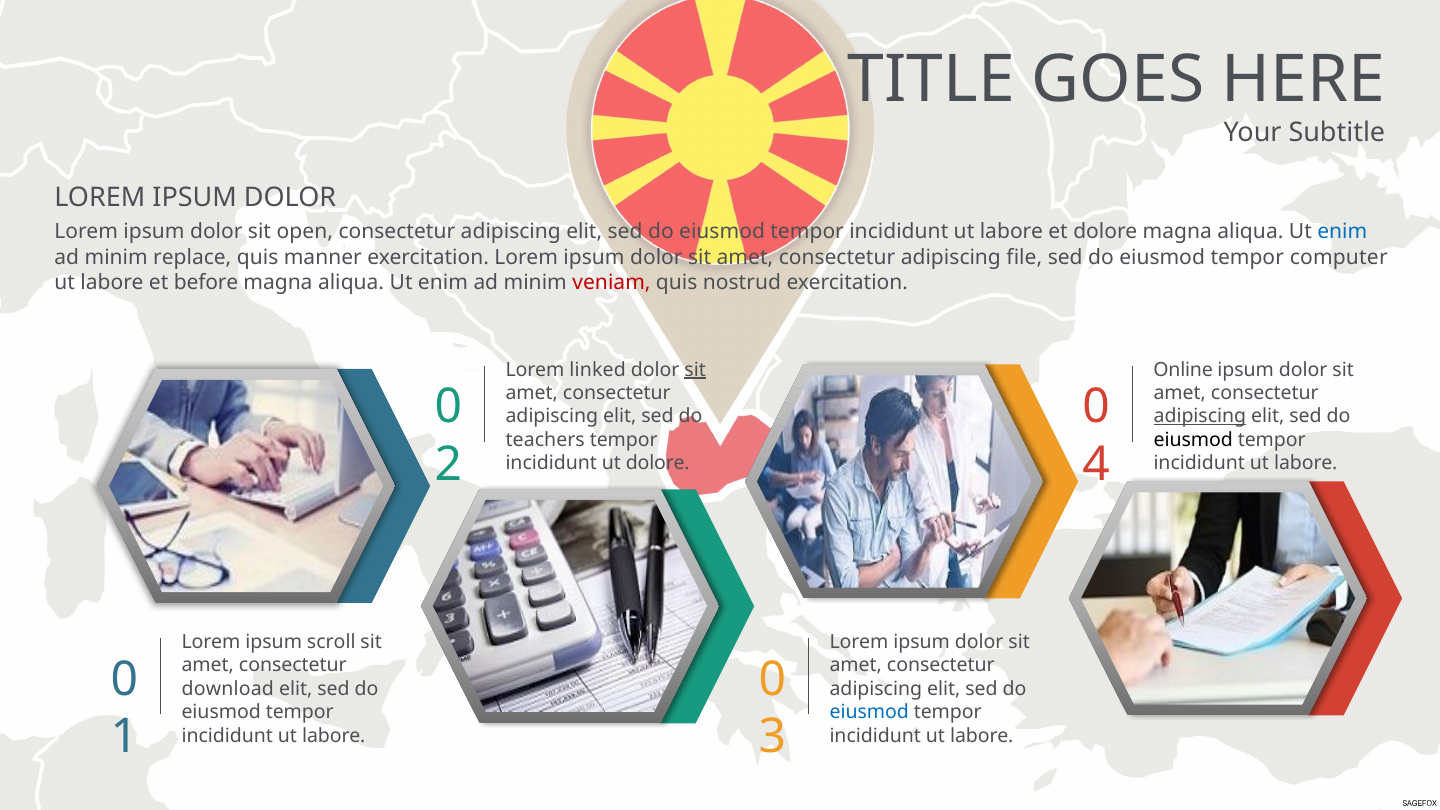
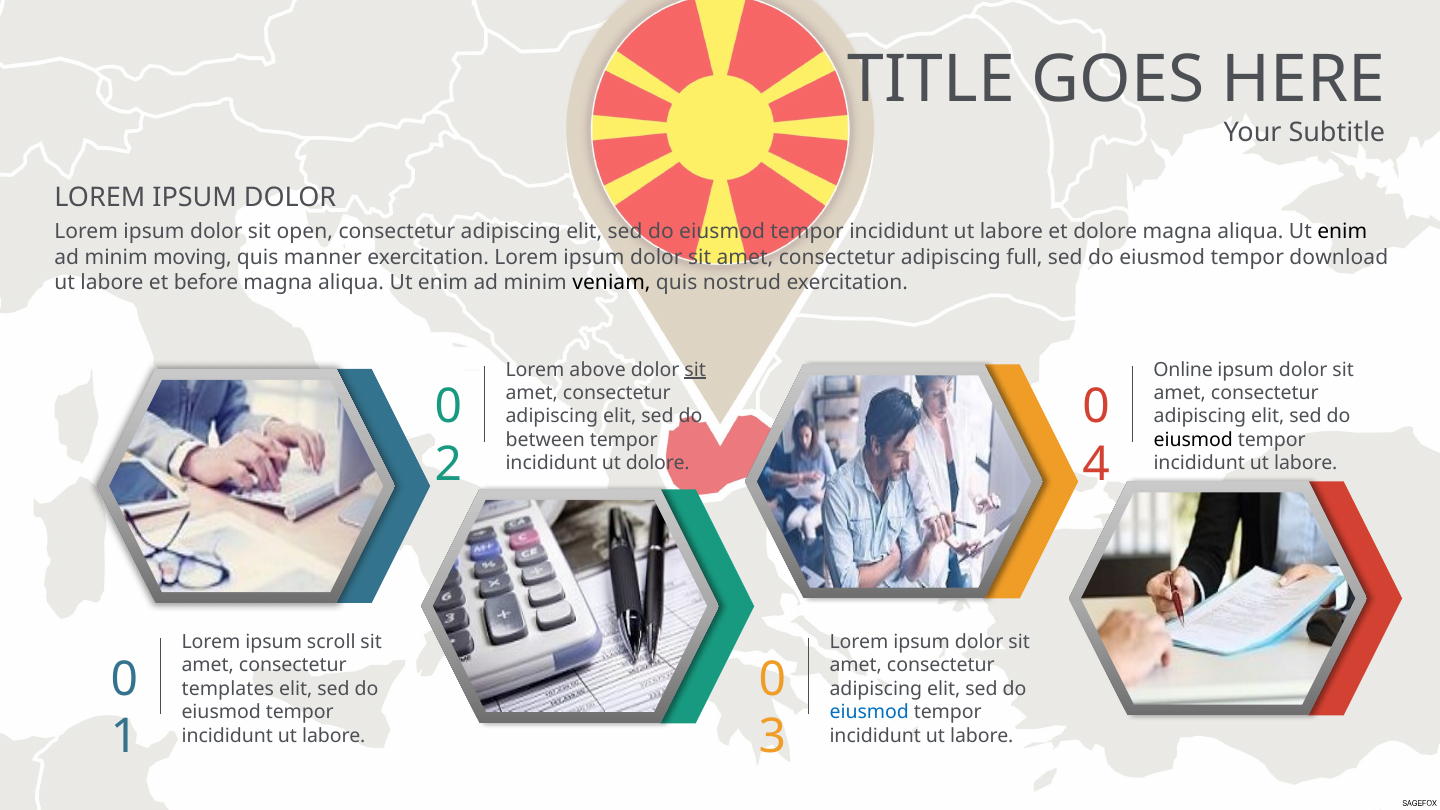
enim at (1342, 232) colour: blue -> black
replace: replace -> moving
file: file -> full
computer: computer -> download
veniam colour: red -> black
linked: linked -> above
adipiscing at (1200, 416) underline: present -> none
teachers: teachers -> between
download: download -> templates
